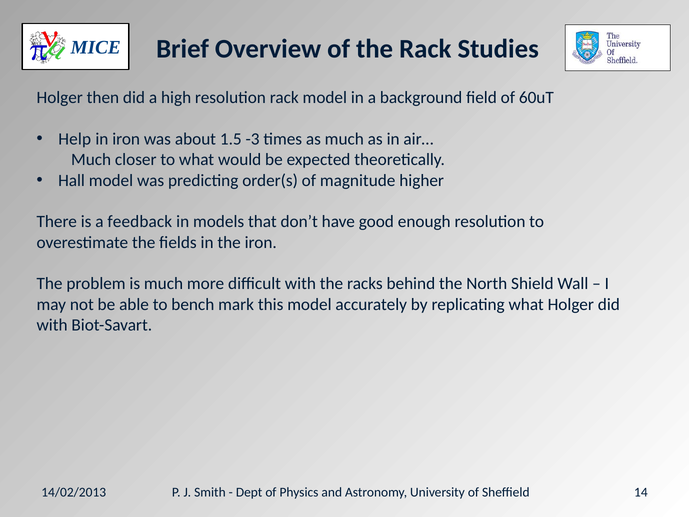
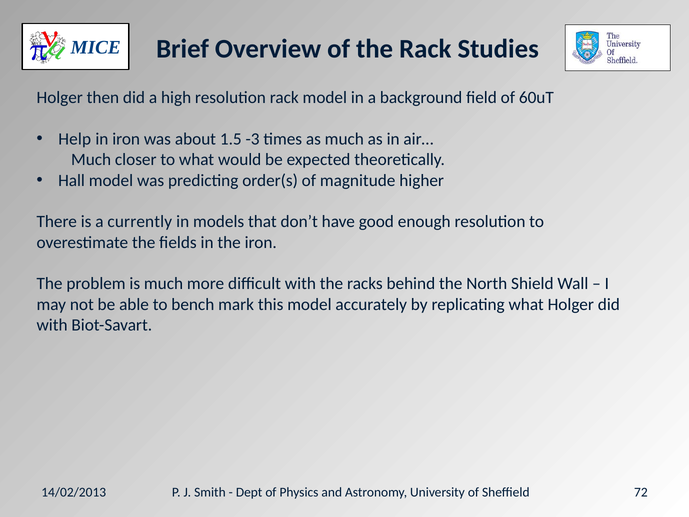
feedback: feedback -> currently
14: 14 -> 72
